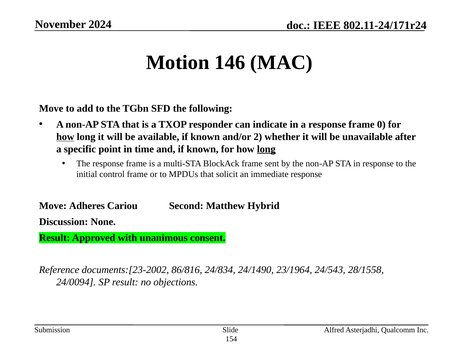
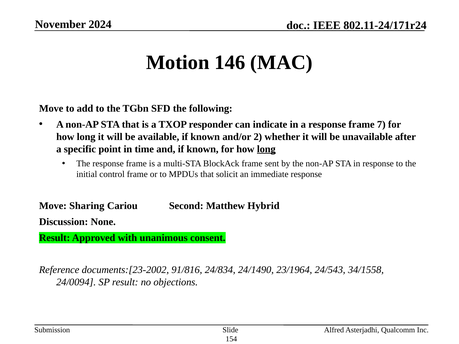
0: 0 -> 7
how at (65, 137) underline: present -> none
Adheres: Adheres -> Sharing
86/816: 86/816 -> 91/816
28/1558: 28/1558 -> 34/1558
